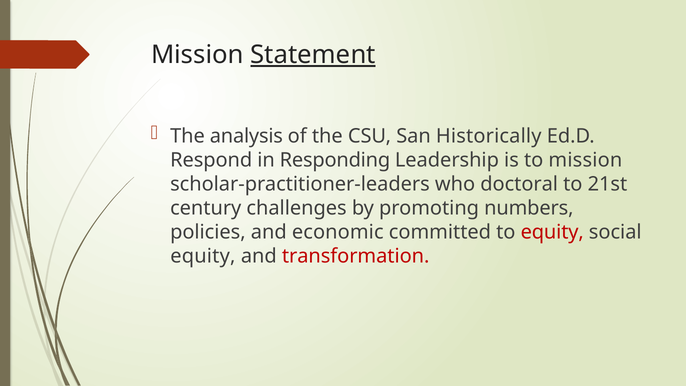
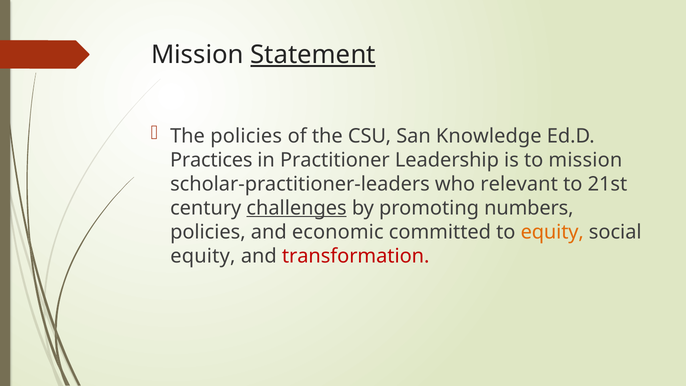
The analysis: analysis -> policies
Historically: Historically -> Knowledge
Respond: Respond -> Practices
Responding: Responding -> Practitioner
doctoral: doctoral -> relevant
challenges underline: none -> present
equity at (552, 232) colour: red -> orange
